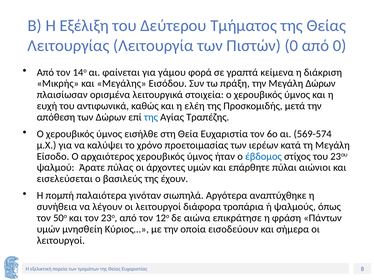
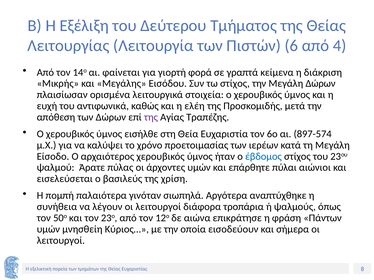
Πιστών 0: 0 -> 6
από 0: 0 -> 4
γάμου: γάμου -> γιορτή
τω πράξη: πράξη -> στίχος
της at (151, 117) colour: blue -> purple
569-574: 569-574 -> 897-574
έχουν: έχουν -> χρίση
